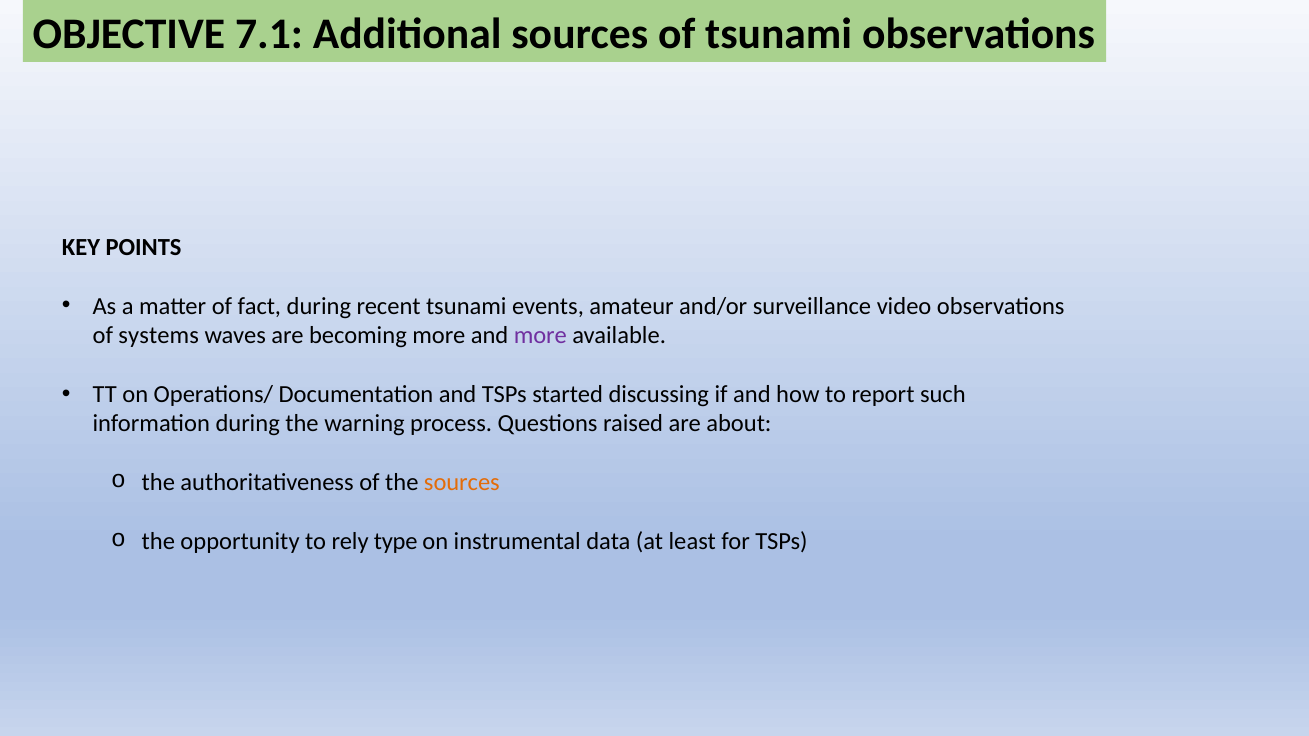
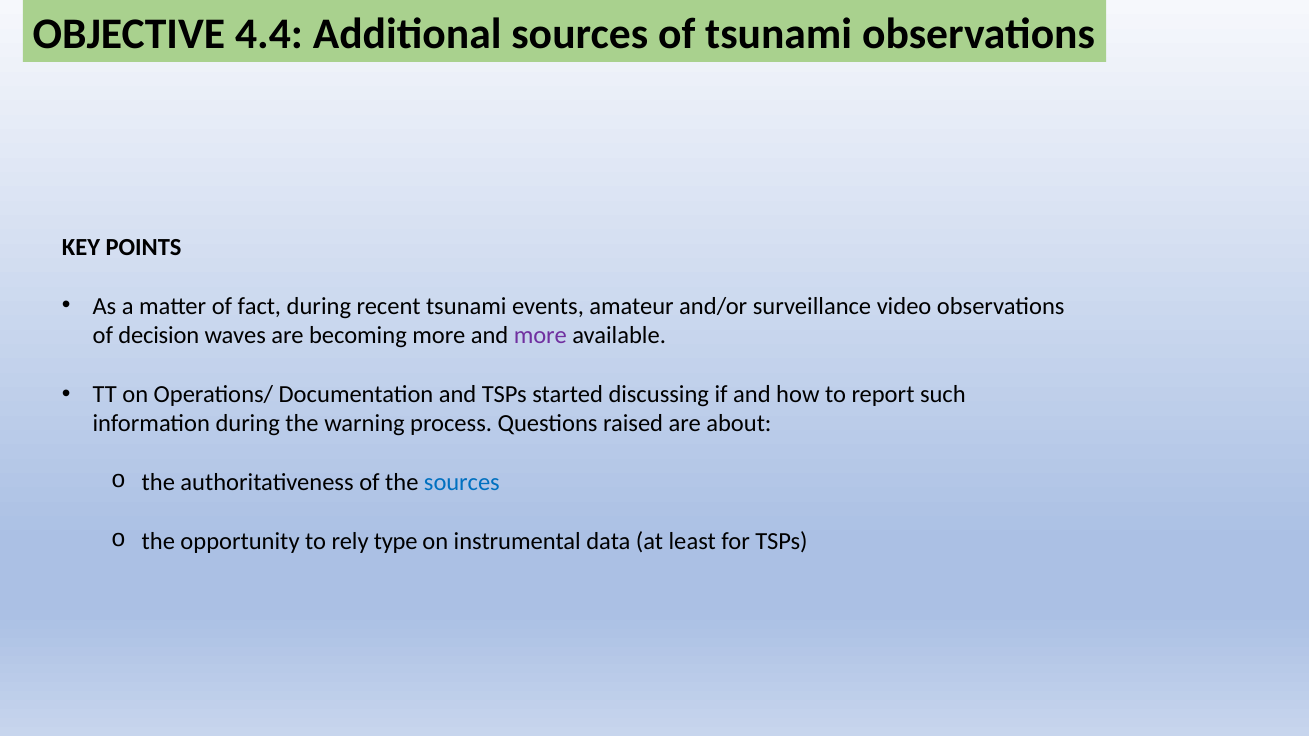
7.1: 7.1 -> 4.4
systems: systems -> decision
sources at (462, 483) colour: orange -> blue
